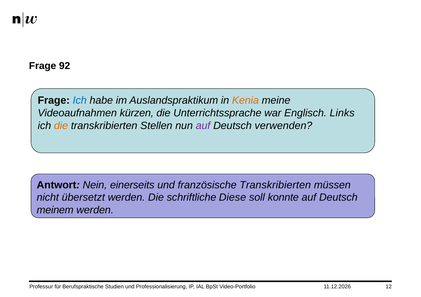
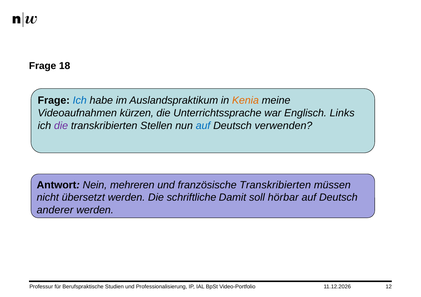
92: 92 -> 18
die at (61, 126) colour: orange -> purple
auf at (203, 126) colour: purple -> blue
einerseits: einerseits -> mehreren
Diese: Diese -> Damit
konnte: konnte -> hörbar
meinem: meinem -> anderer
